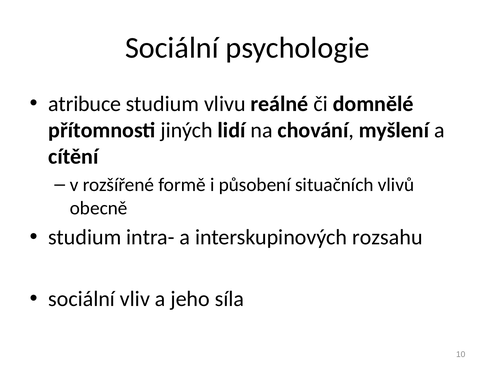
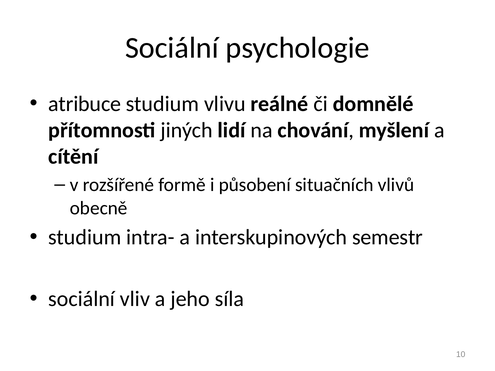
rozsahu: rozsahu -> semestr
